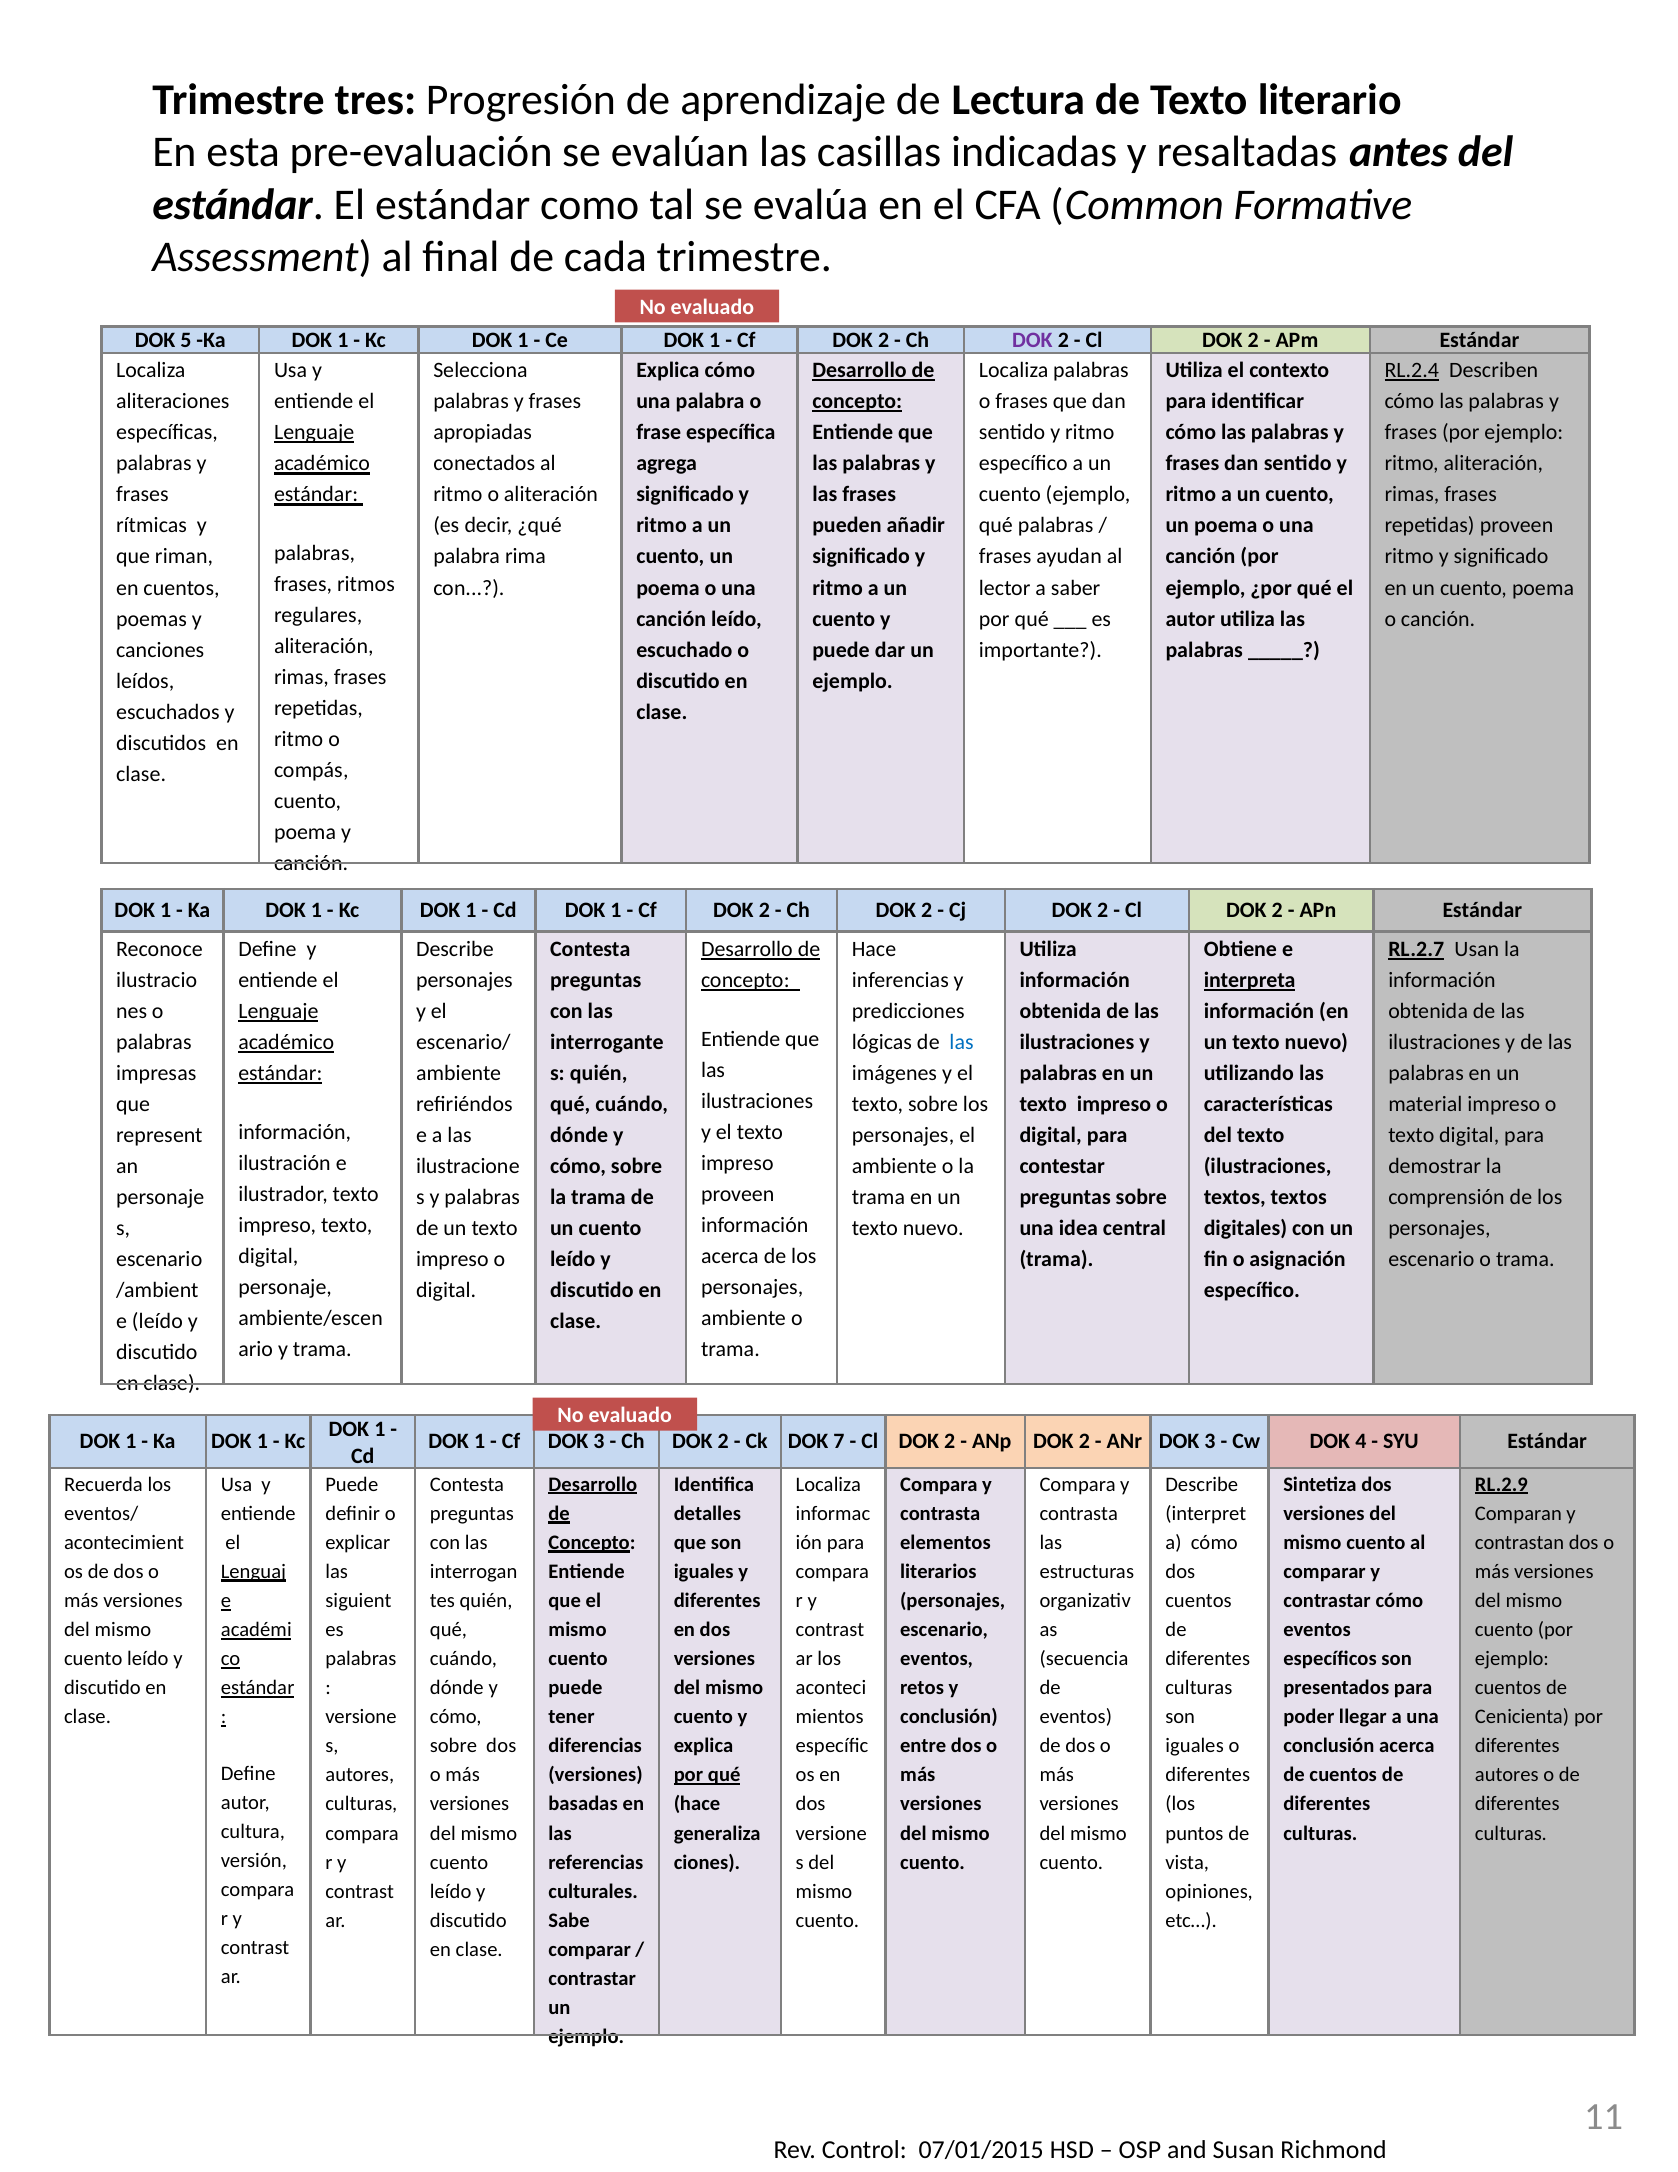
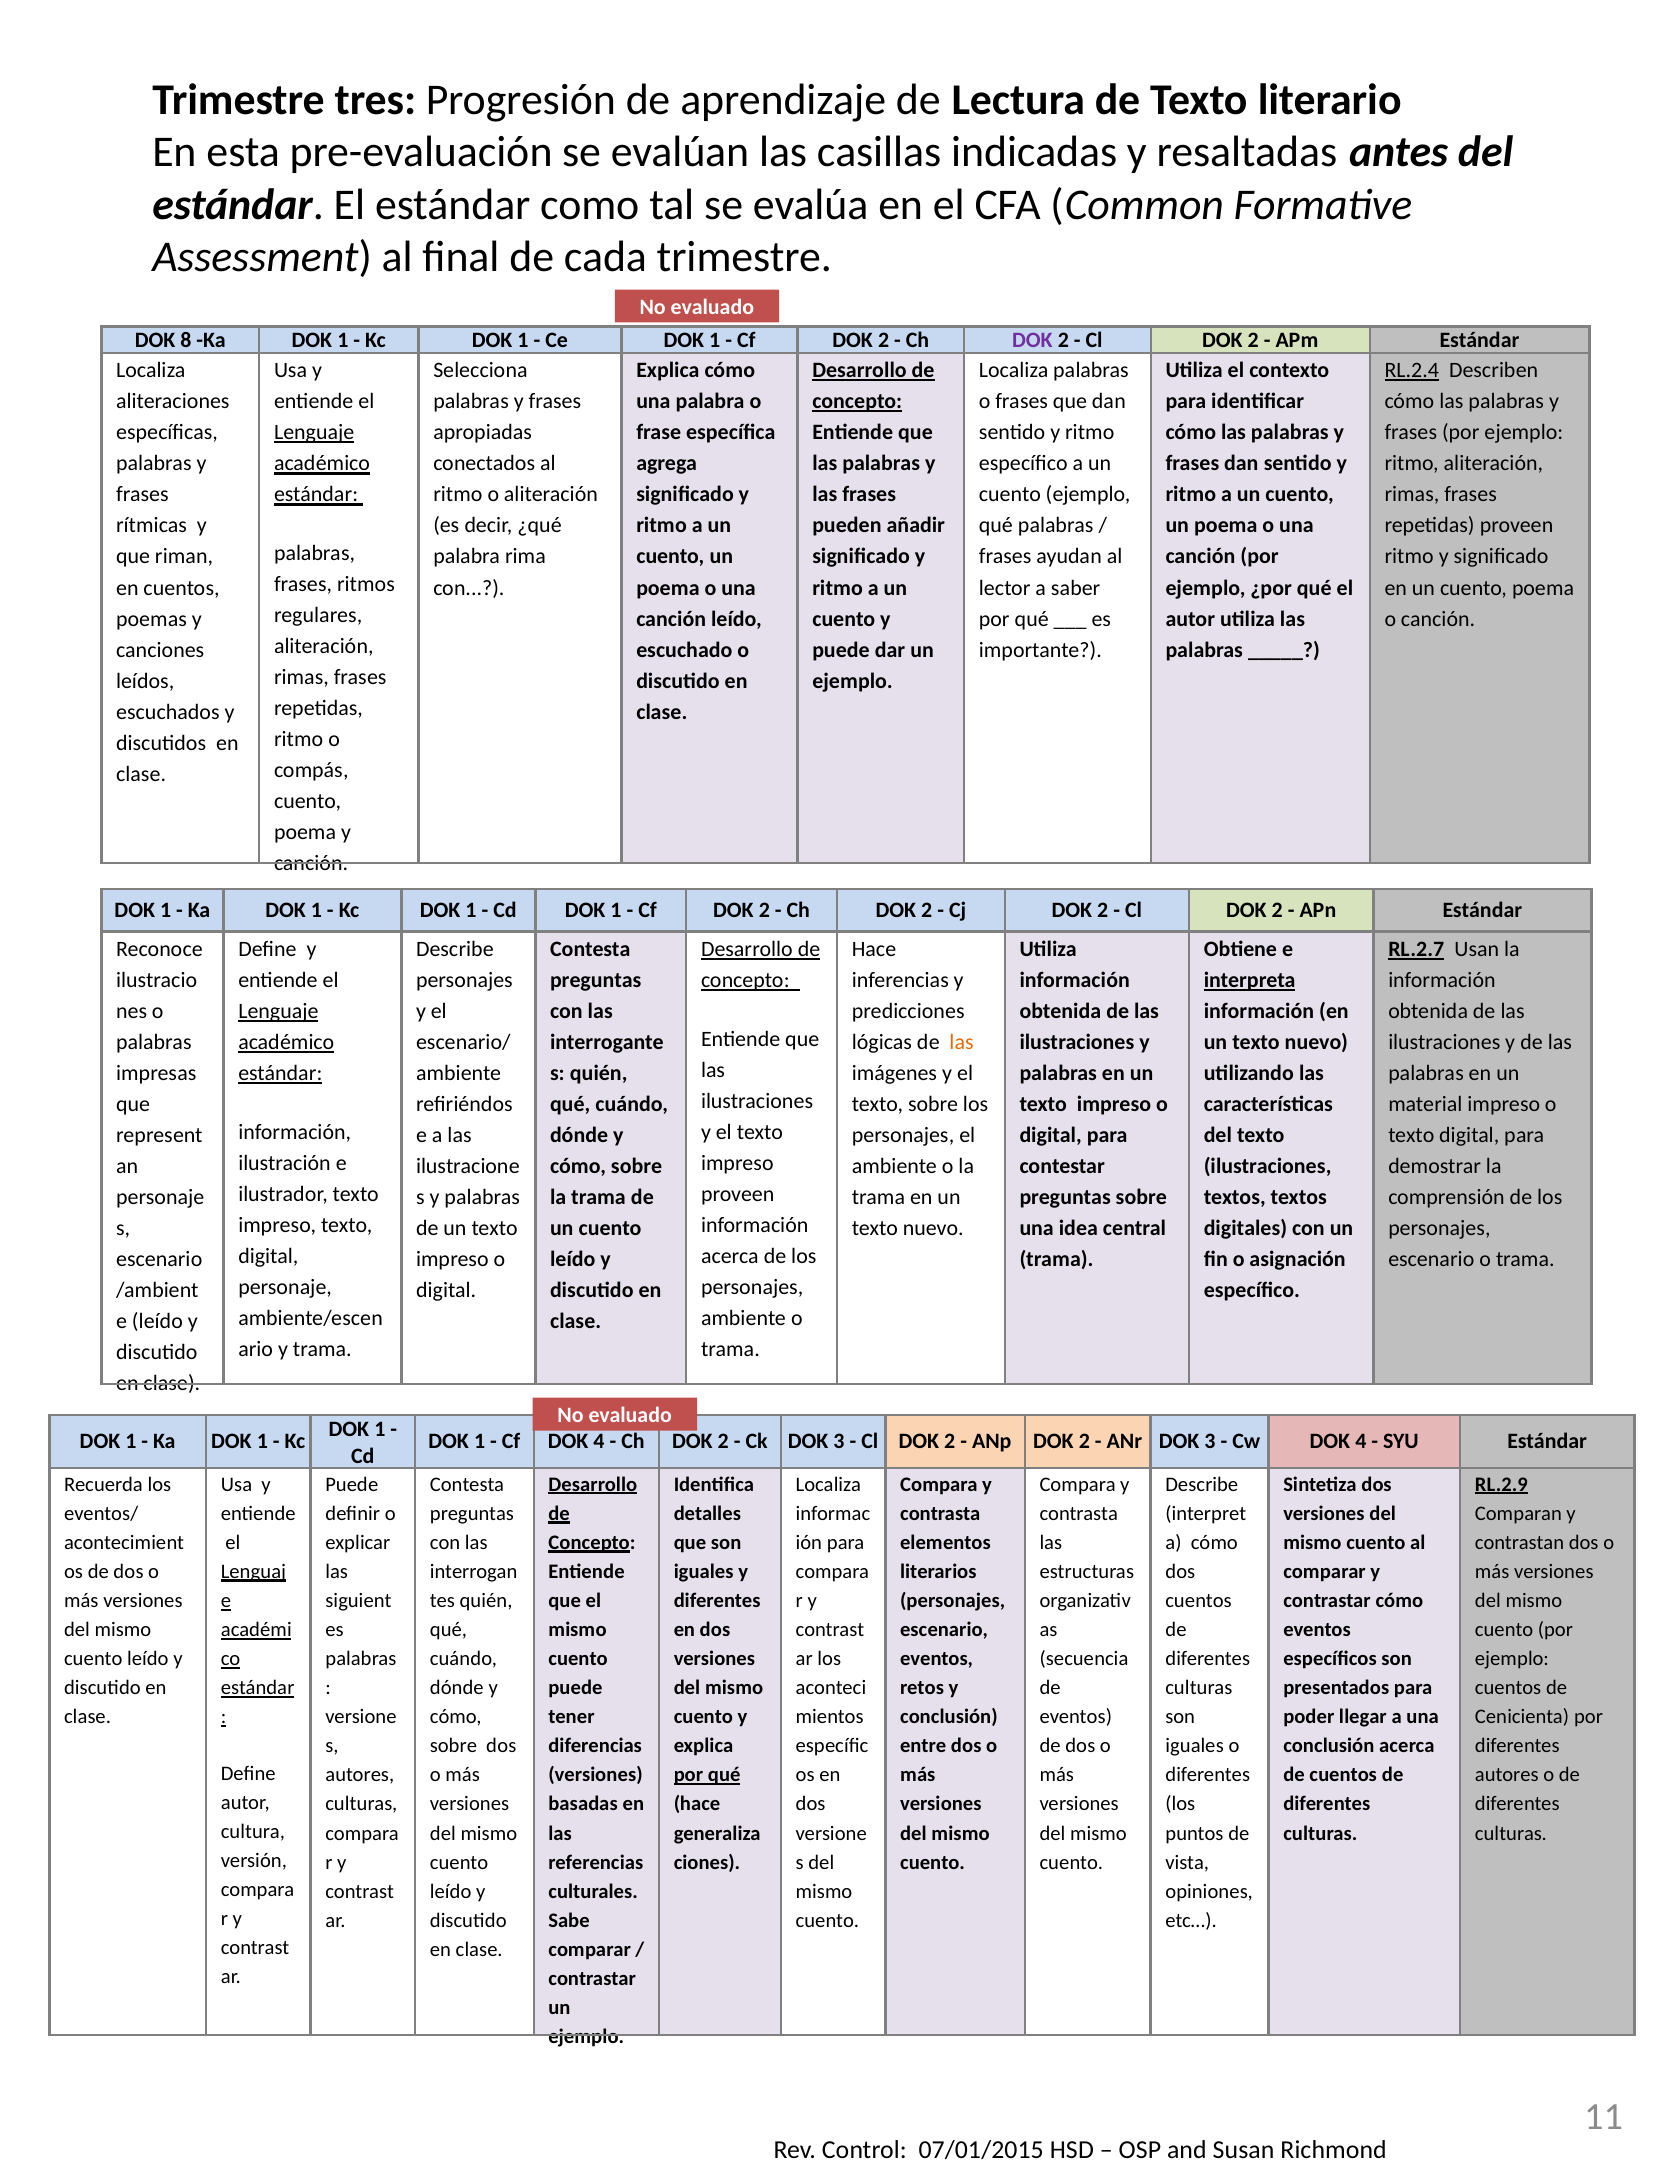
5: 5 -> 8
las at (962, 1042) colour: blue -> orange
Cf DOK 3: 3 -> 4
Ck DOK 7: 7 -> 3
